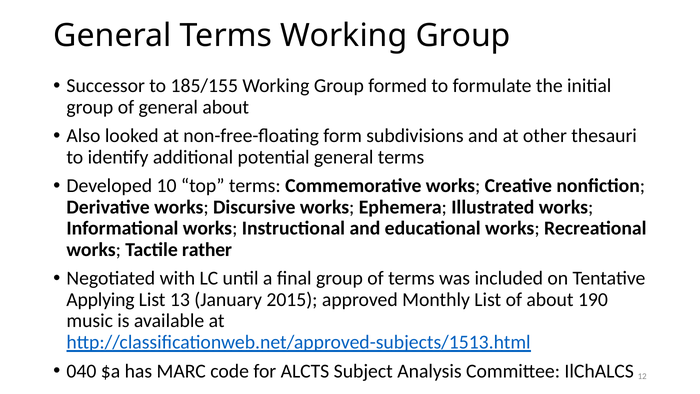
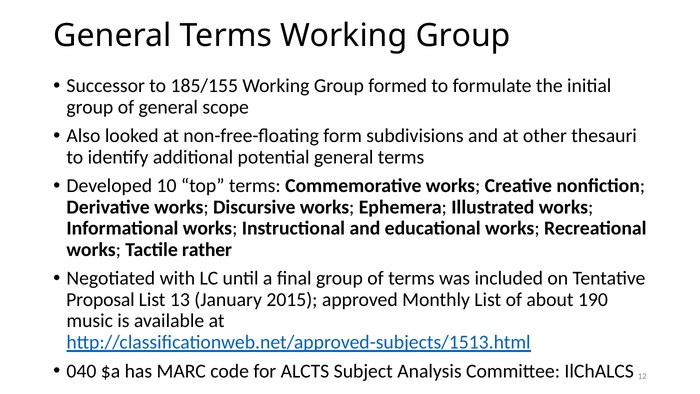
general about: about -> scope
Applying: Applying -> Proposal
